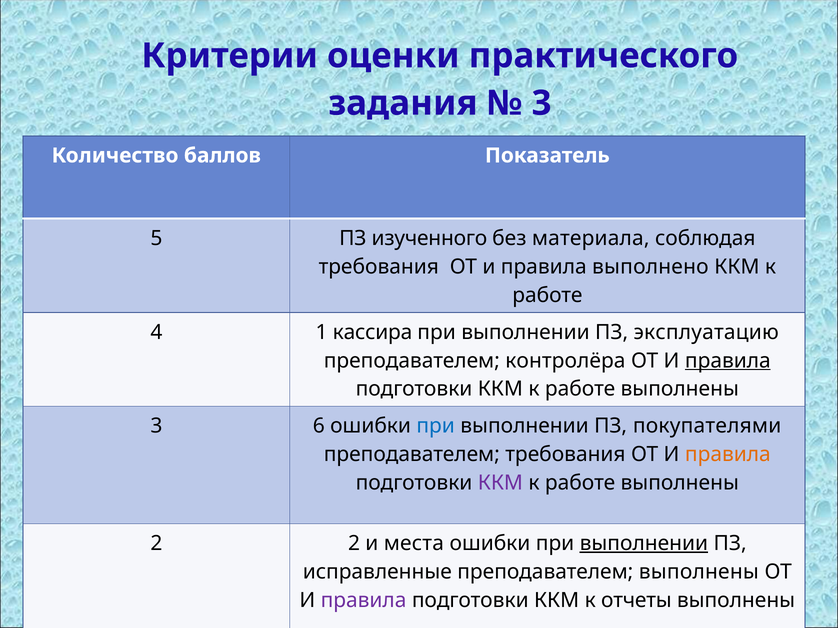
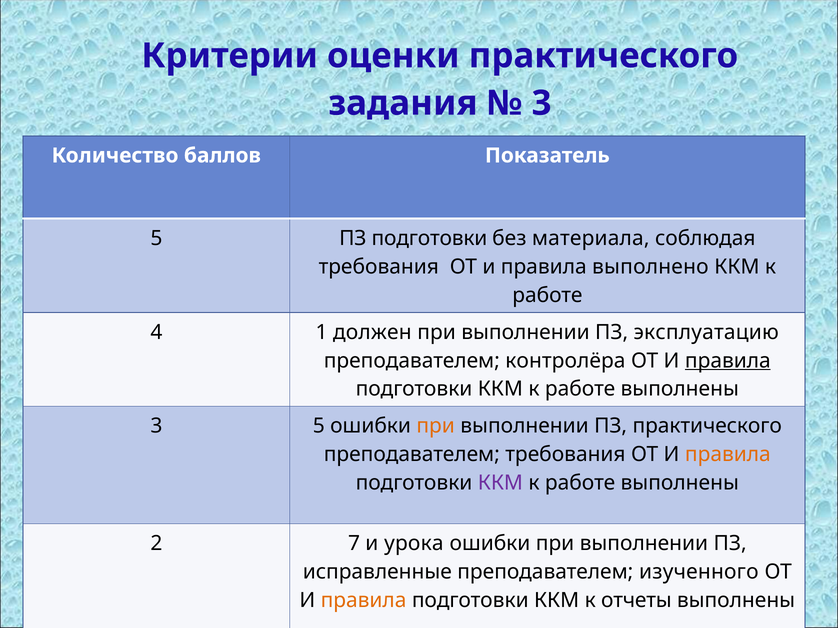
ПЗ изученного: изученного -> подготовки
кассира: кассира -> должен
3 6: 6 -> 5
при at (436, 426) colour: blue -> orange
ПЗ покупателями: покупателями -> практического
2 2: 2 -> 7
места: места -> урока
выполнении at (644, 544) underline: present -> none
преподавателем выполнены: выполнены -> изученного
правила at (364, 601) colour: purple -> orange
